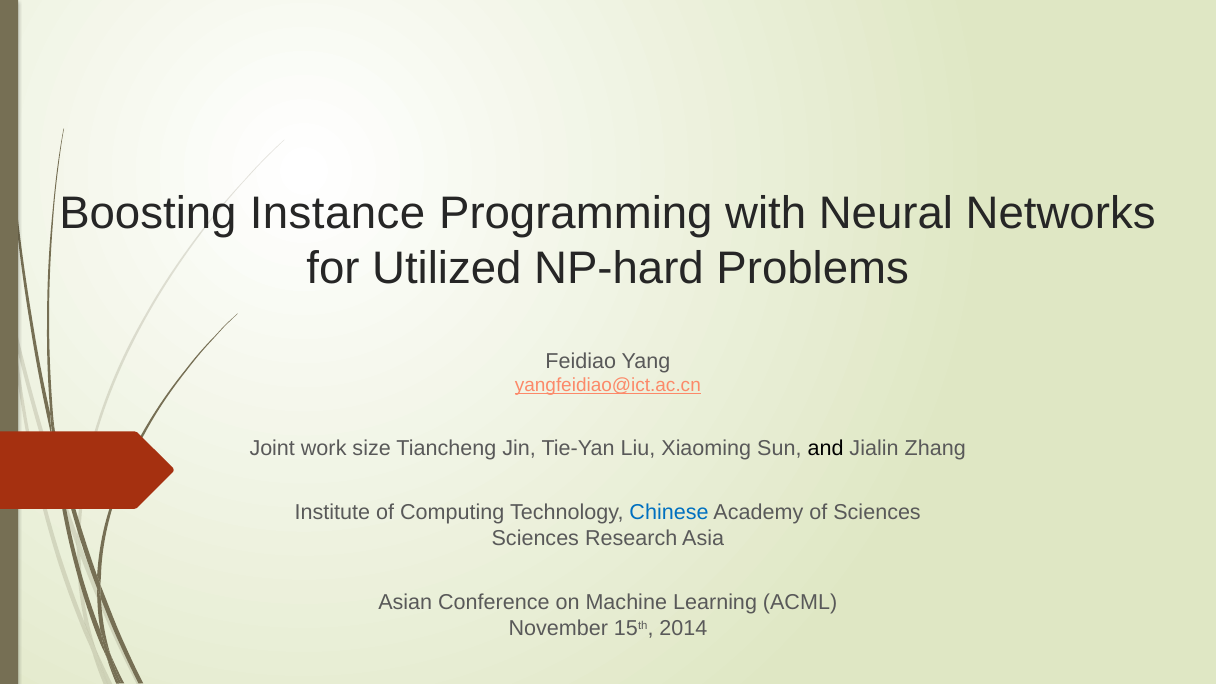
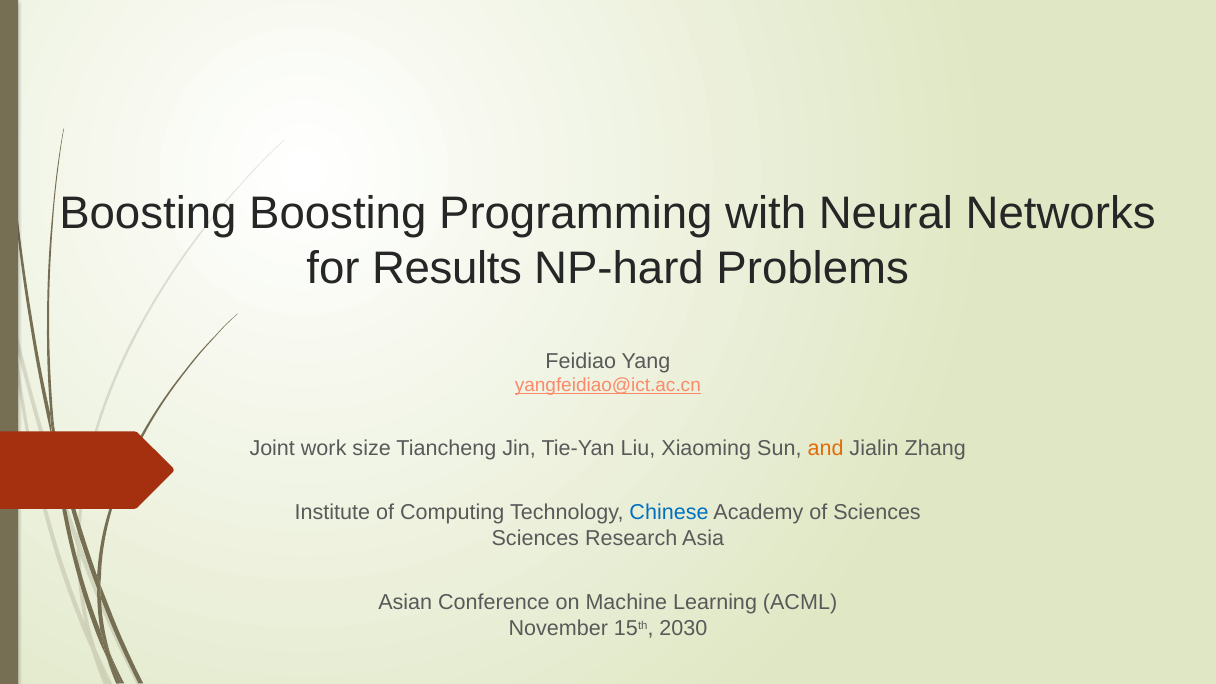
Boosting Instance: Instance -> Boosting
Utilized: Utilized -> Results
and colour: black -> orange
2014: 2014 -> 2030
